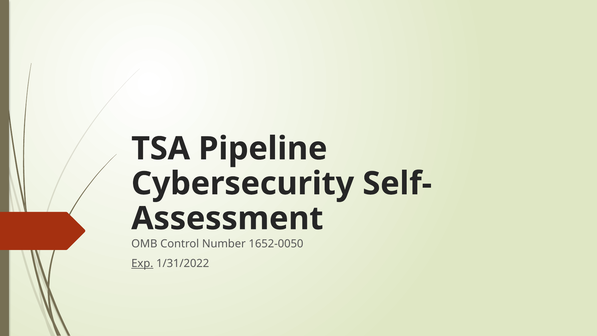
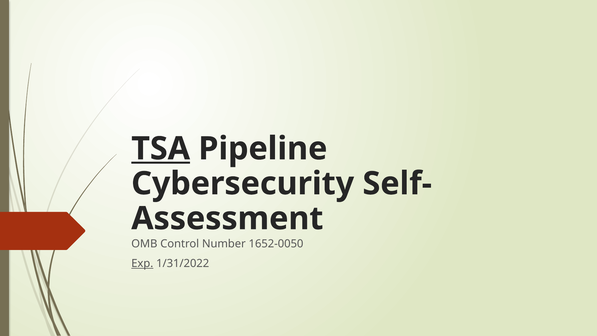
TSA underline: none -> present
